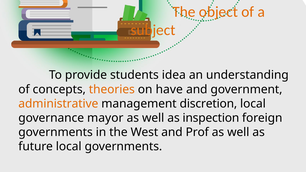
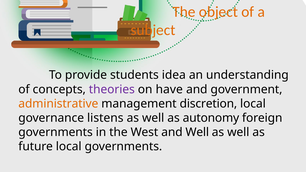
theories colour: orange -> purple
mayor: mayor -> listens
inspection: inspection -> autonomy
and Prof: Prof -> Well
